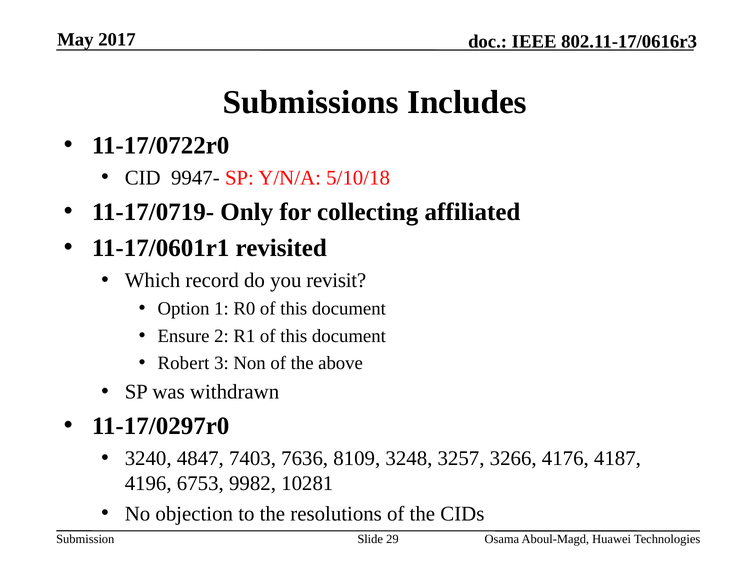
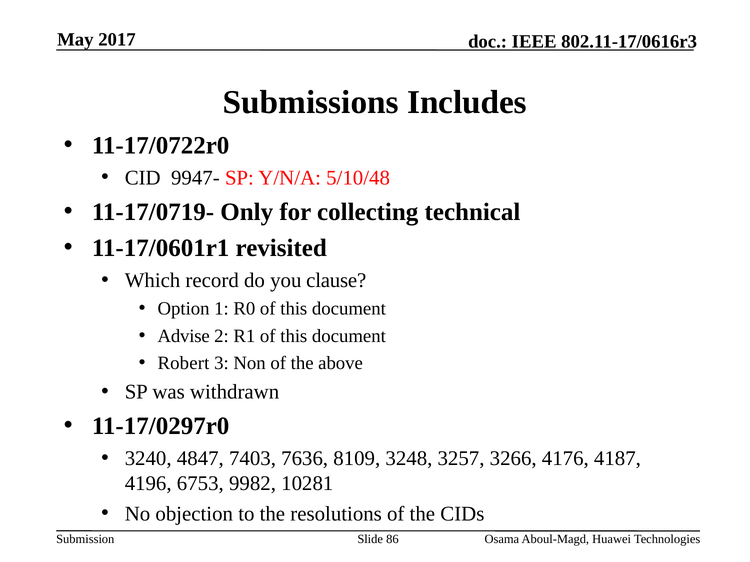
5/10/18: 5/10/18 -> 5/10/48
affiliated: affiliated -> technical
revisit: revisit -> clause
Ensure: Ensure -> Advise
29: 29 -> 86
